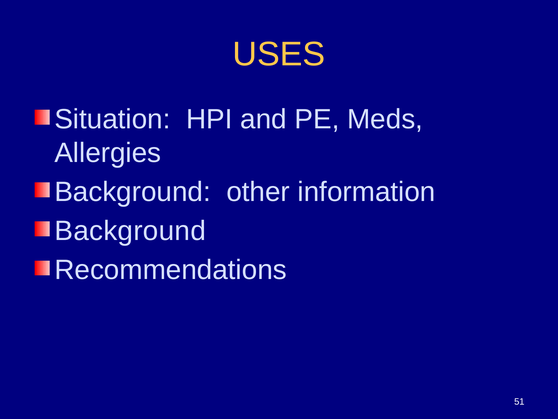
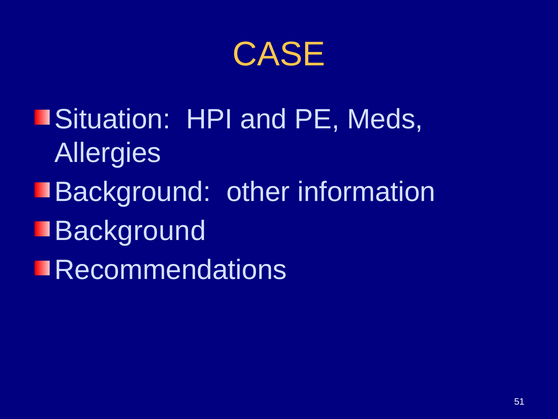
USES: USES -> CASE
